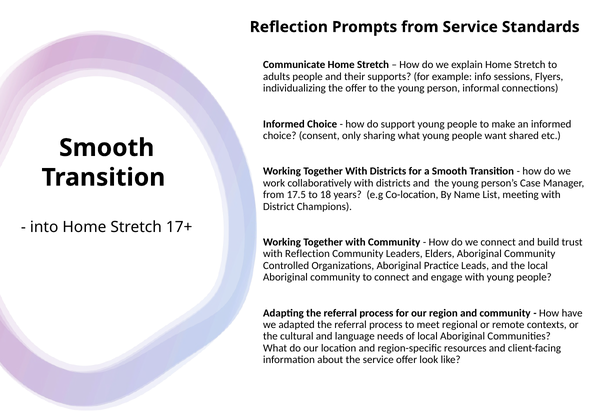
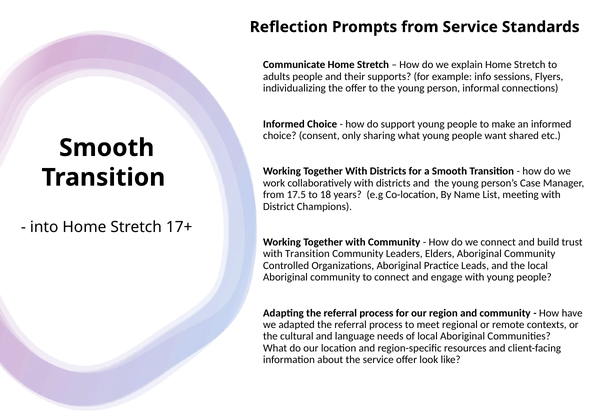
with Reflection: Reflection -> Transition
